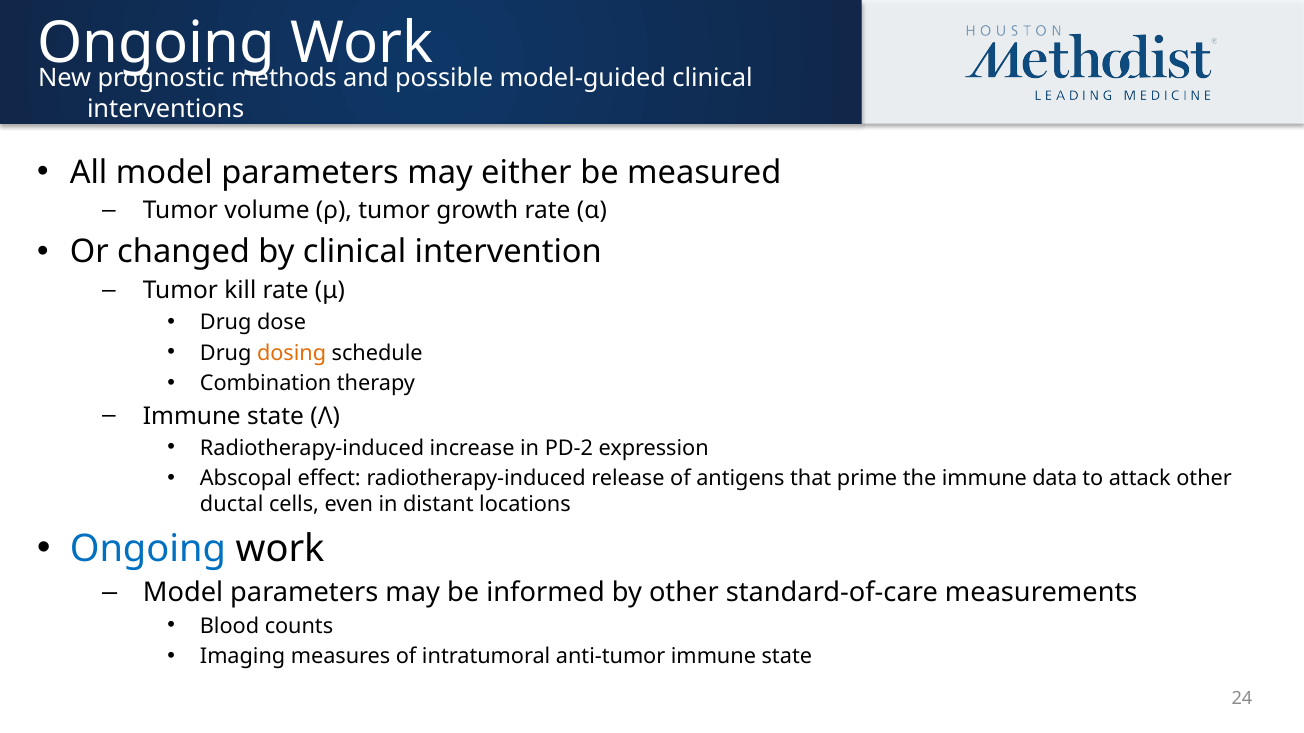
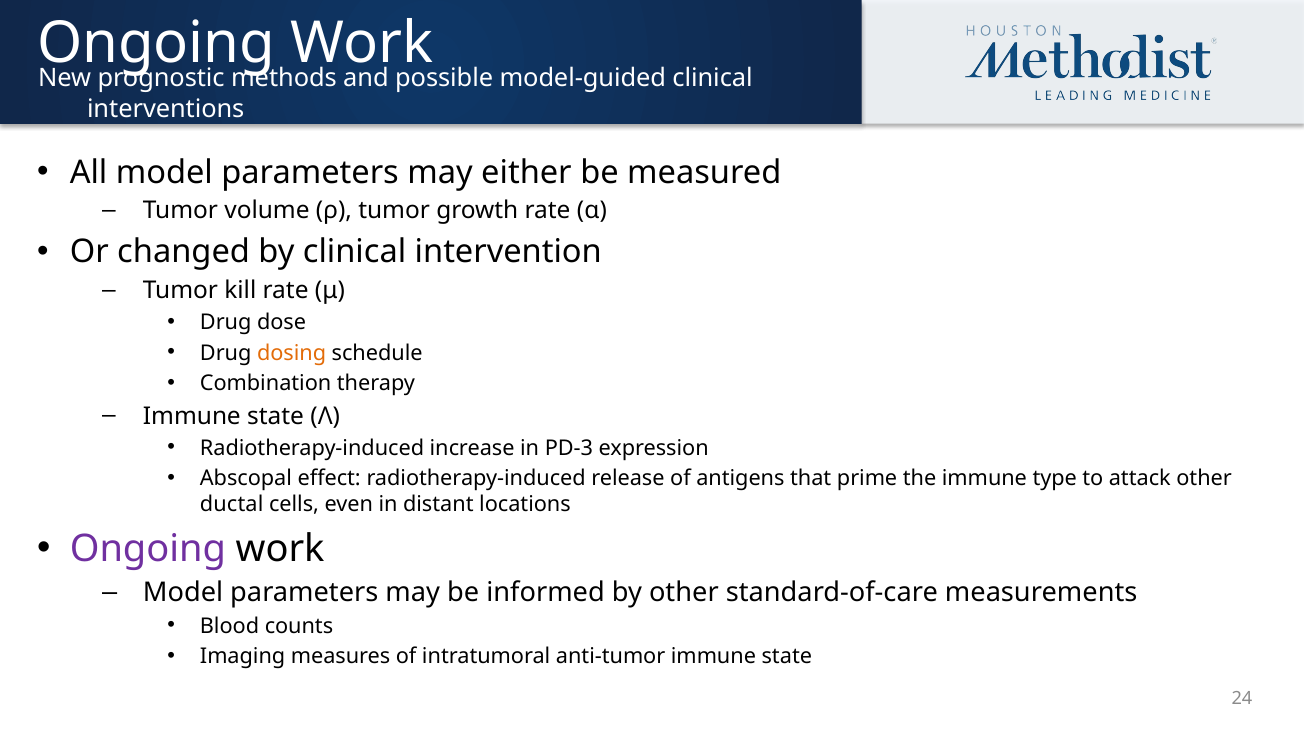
PD-2: PD-2 -> PD-3
data: data -> type
Ongoing at (148, 549) colour: blue -> purple
